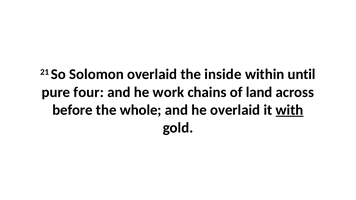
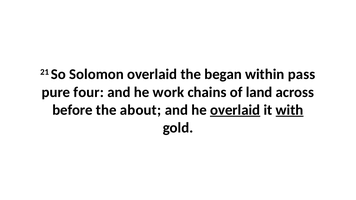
inside: inside -> began
until: until -> pass
whole: whole -> about
overlaid at (235, 110) underline: none -> present
